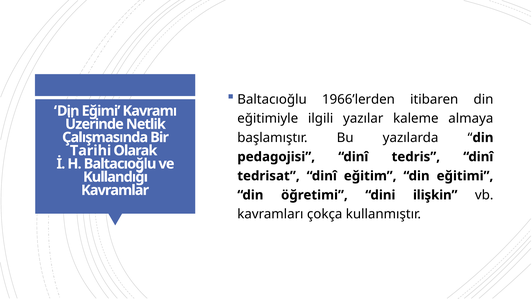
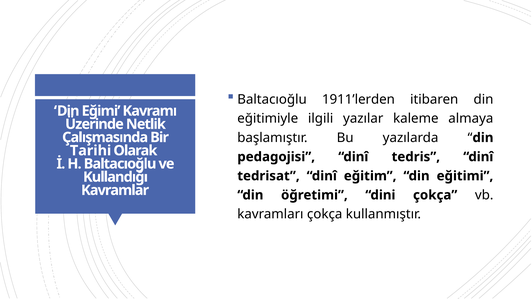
1966’lerden: 1966’lerden -> 1911’lerden
dini ilişkin: ilişkin -> çokça
